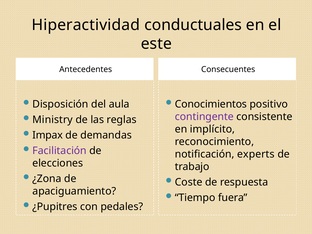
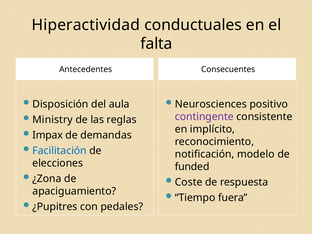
este: este -> falta
Conocimientos: Conocimientos -> Neurosciences
Facilitación colour: purple -> blue
experts: experts -> modelo
trabajo: trabajo -> funded
